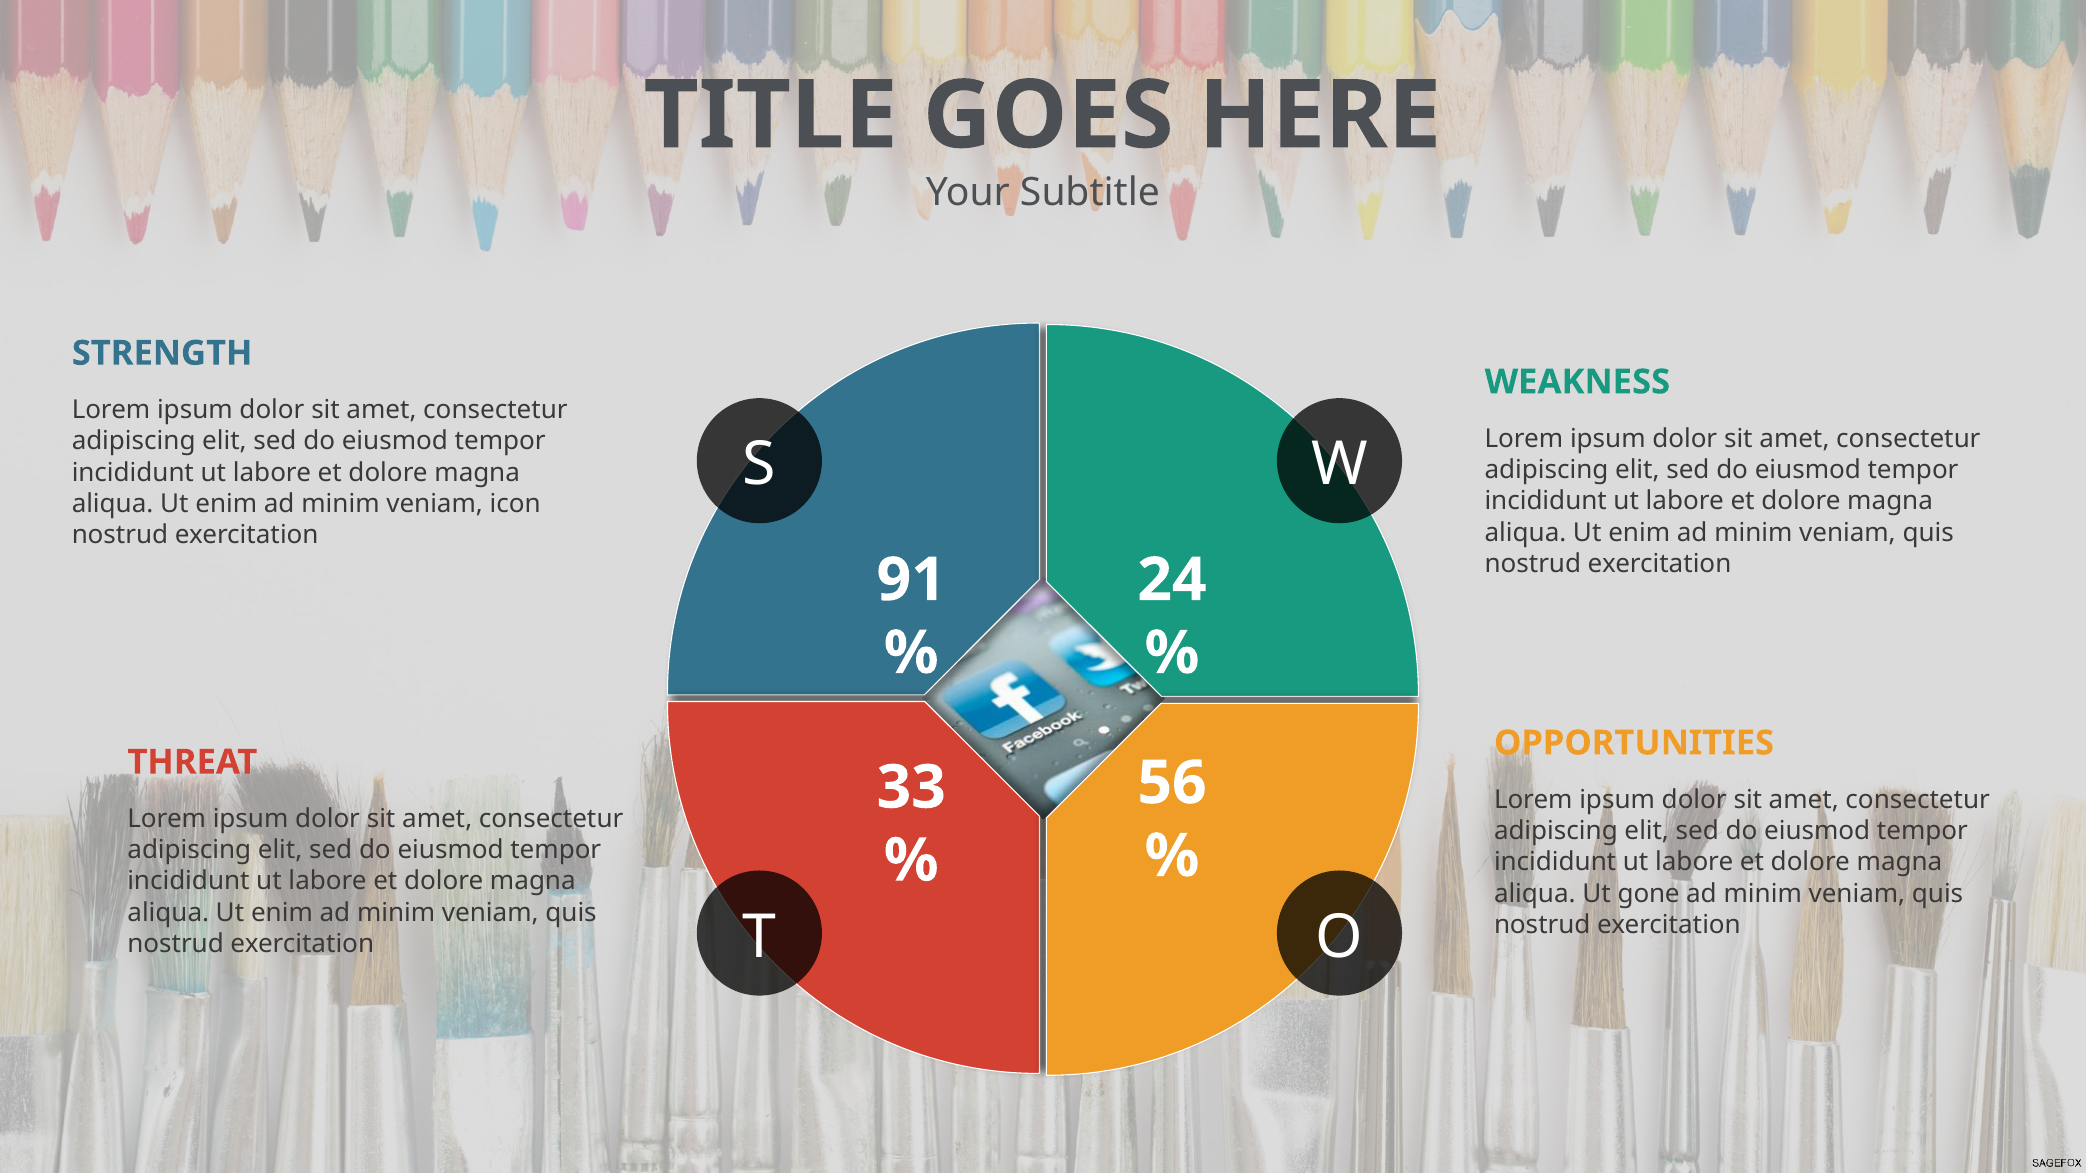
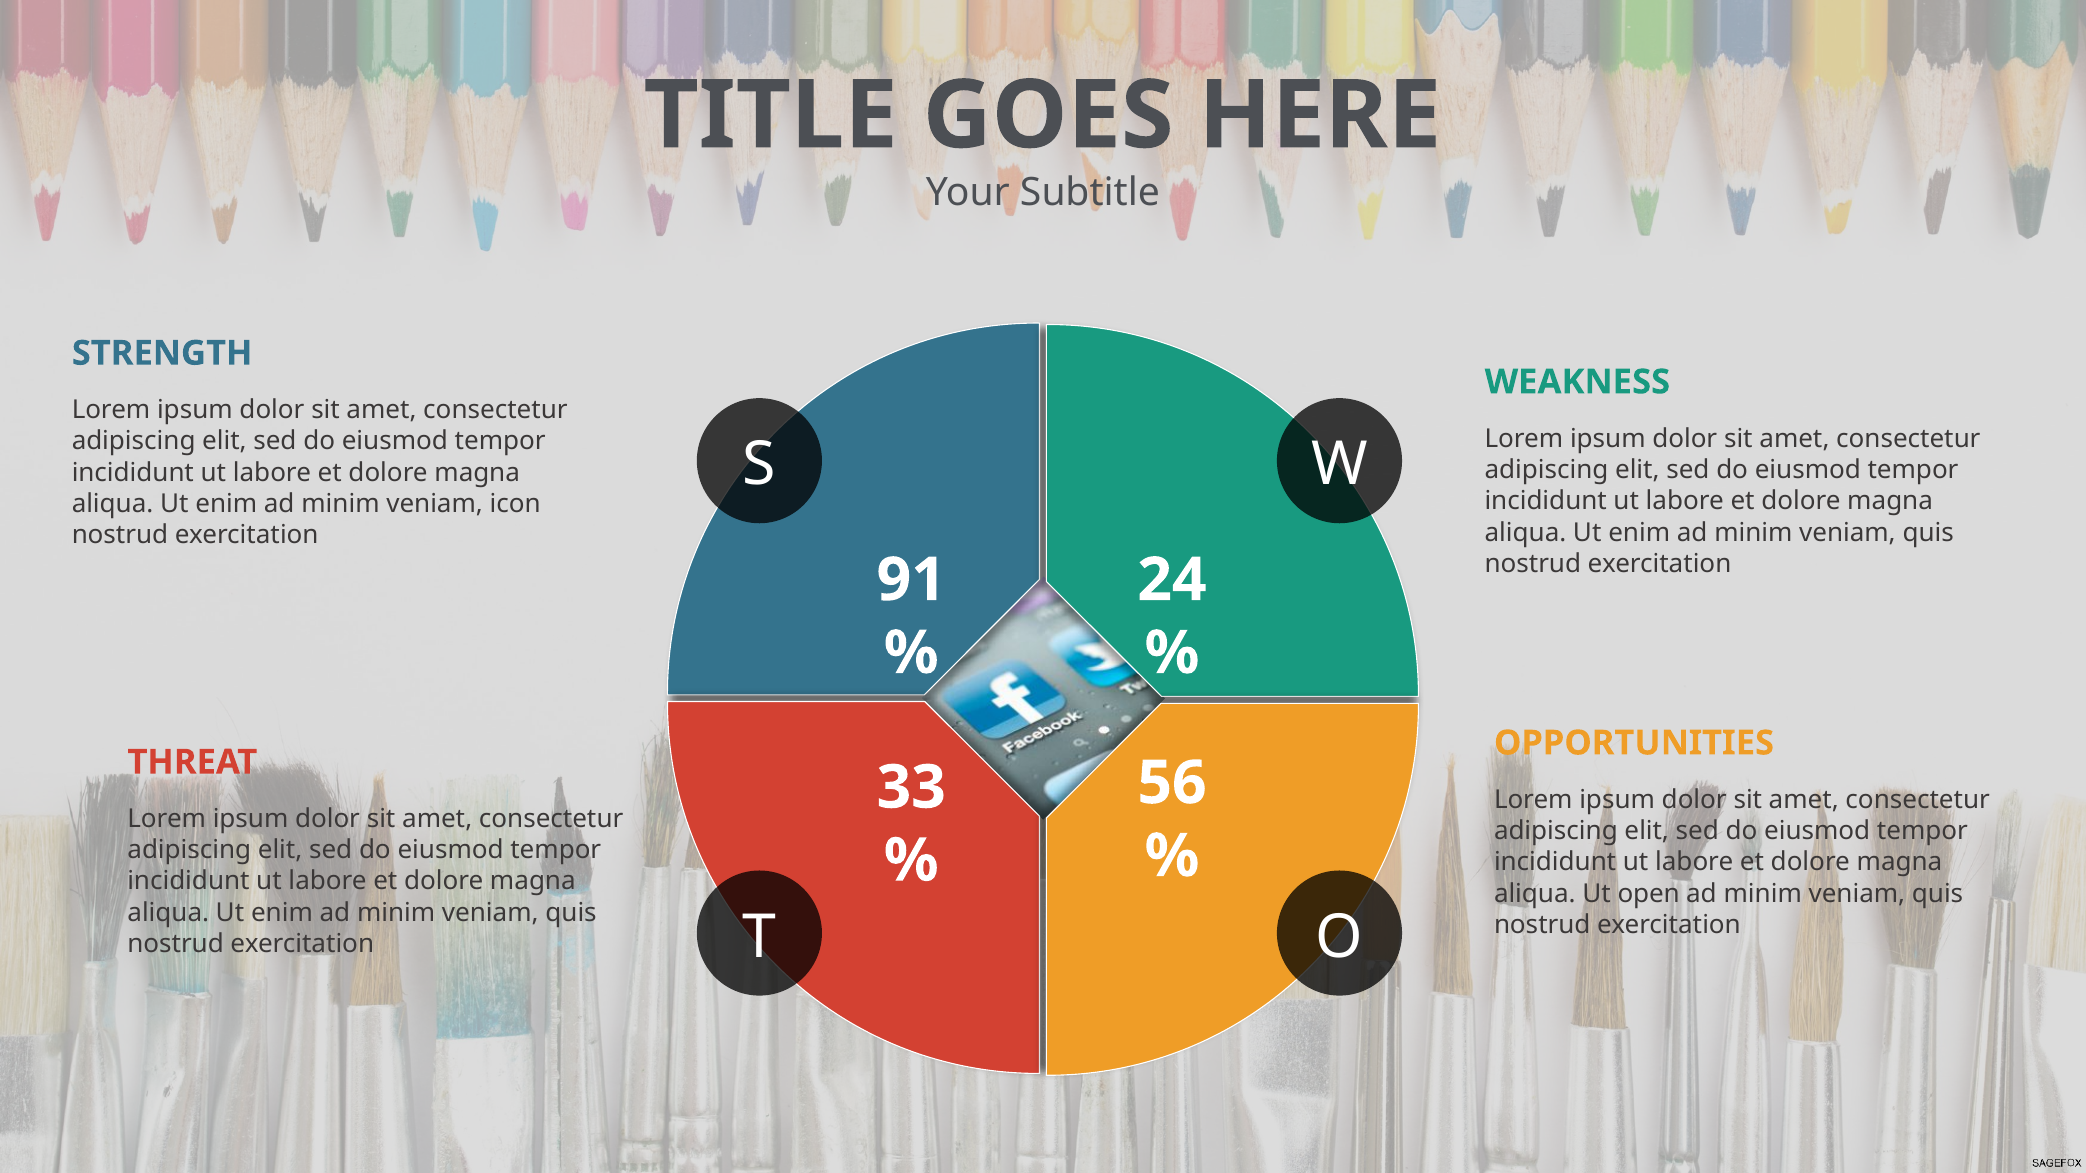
gone: gone -> open
